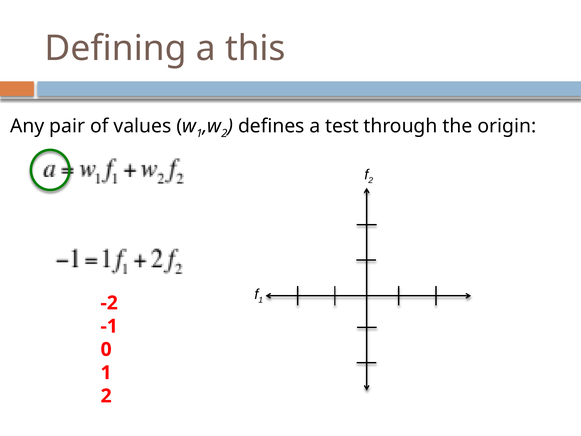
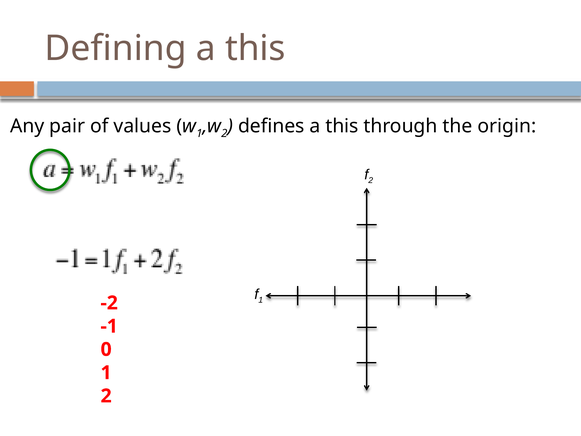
defines a test: test -> this
